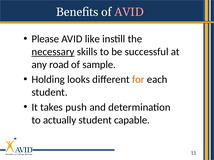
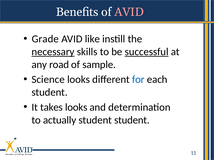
Please: Please -> Grade
successful underline: none -> present
Holding: Holding -> Science
for colour: orange -> blue
takes push: push -> looks
student capable: capable -> student
